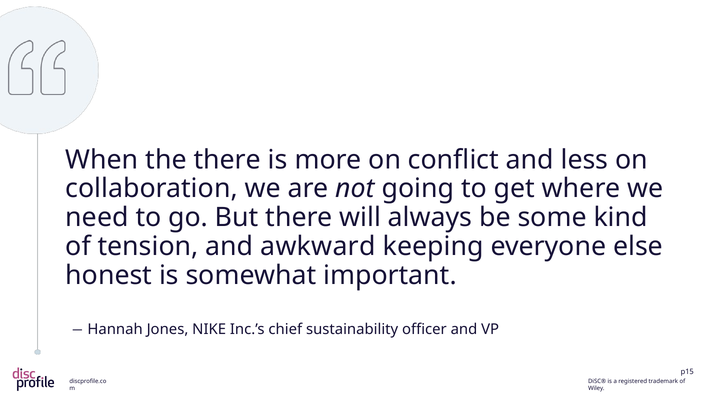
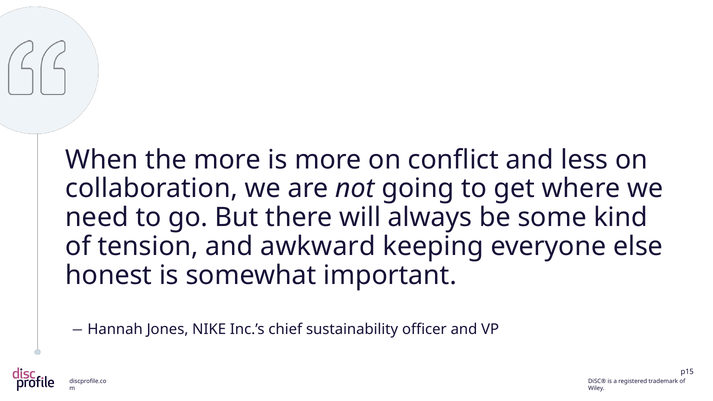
the there: there -> more
